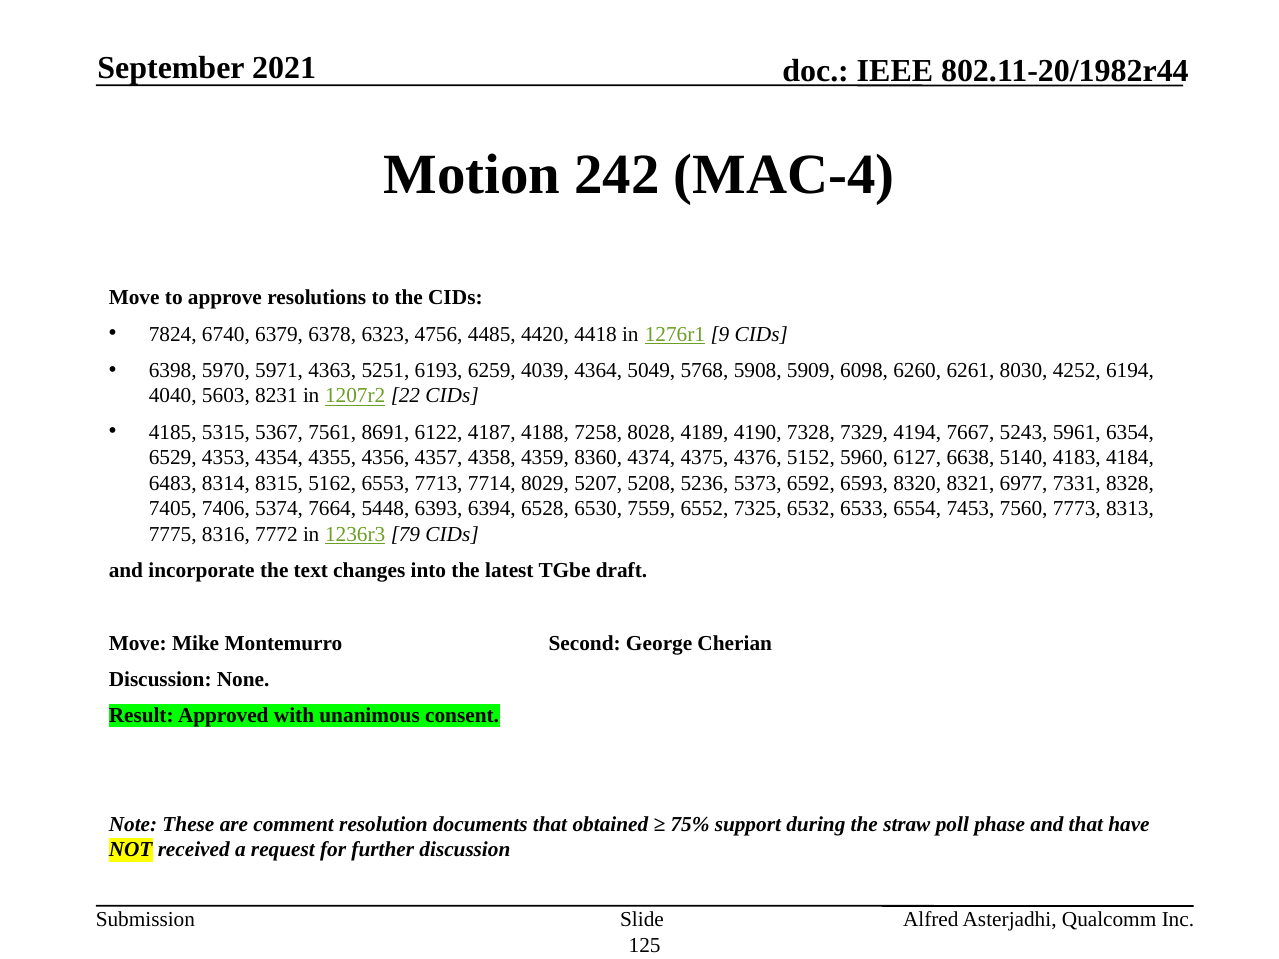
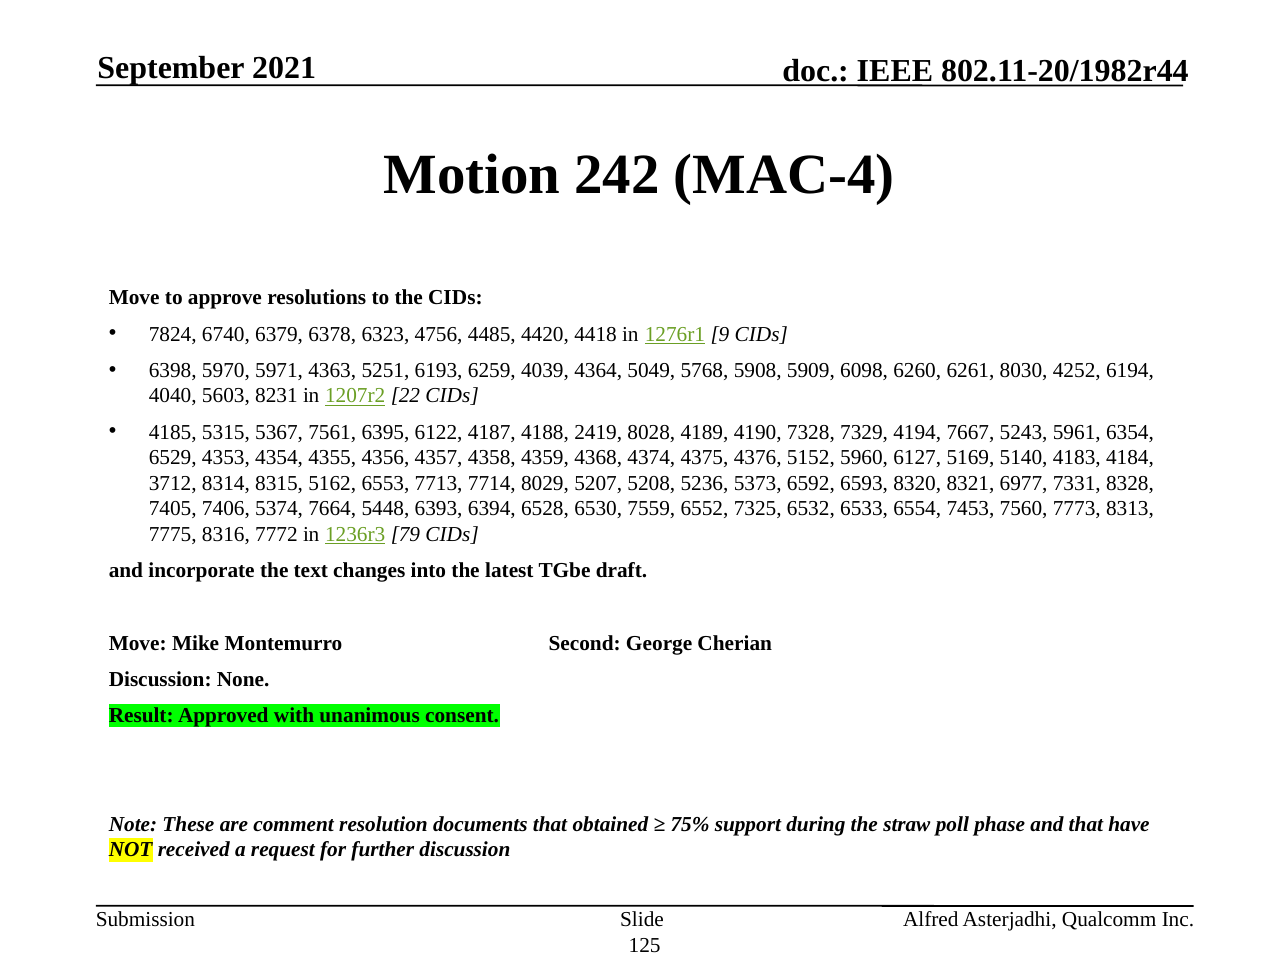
8691: 8691 -> 6395
7258: 7258 -> 2419
8360: 8360 -> 4368
6638: 6638 -> 5169
6483: 6483 -> 3712
